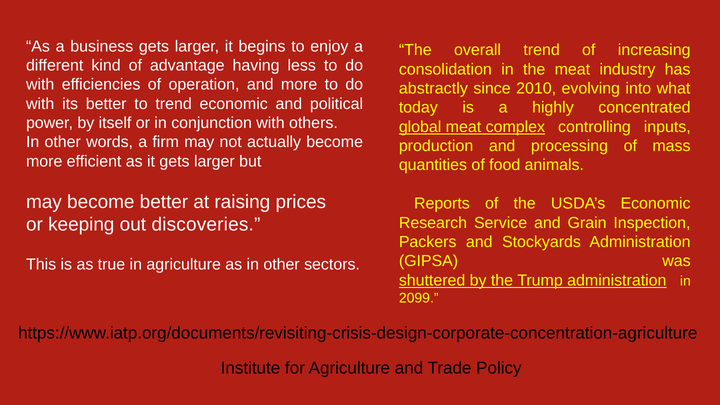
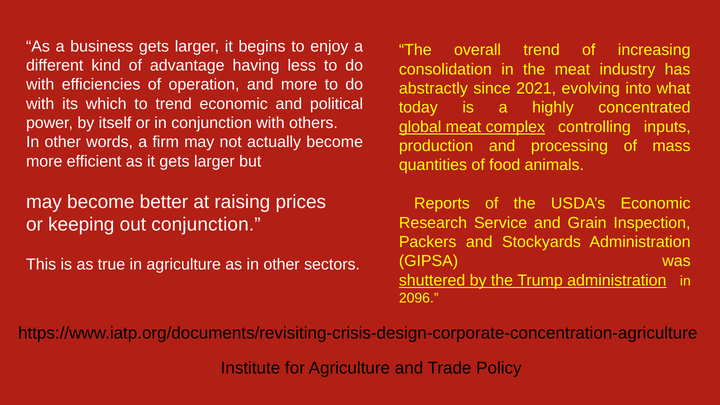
2010: 2010 -> 2021
its better: better -> which
out discoveries: discoveries -> conjunction
2099: 2099 -> 2096
